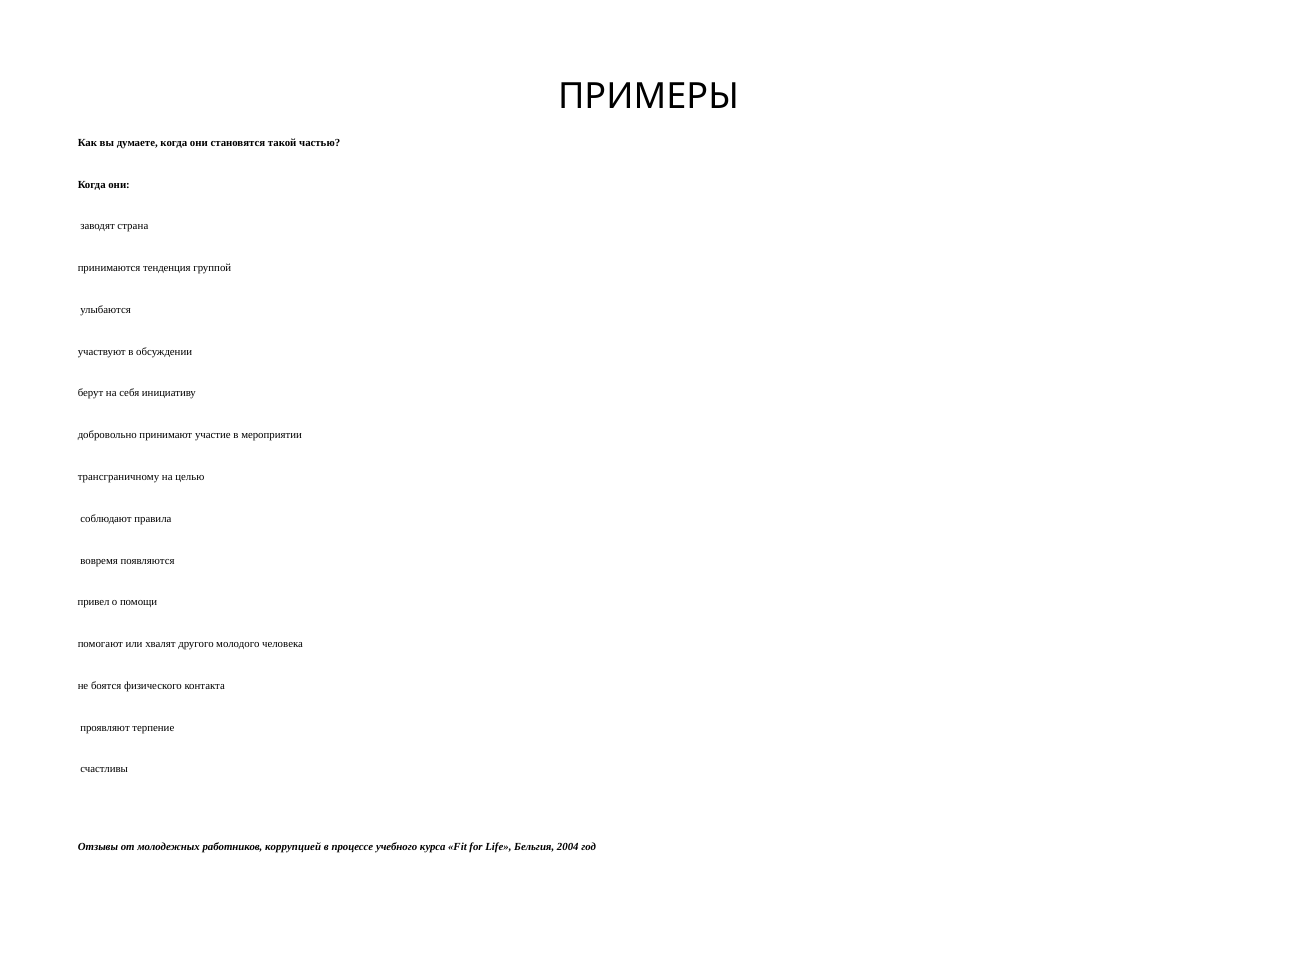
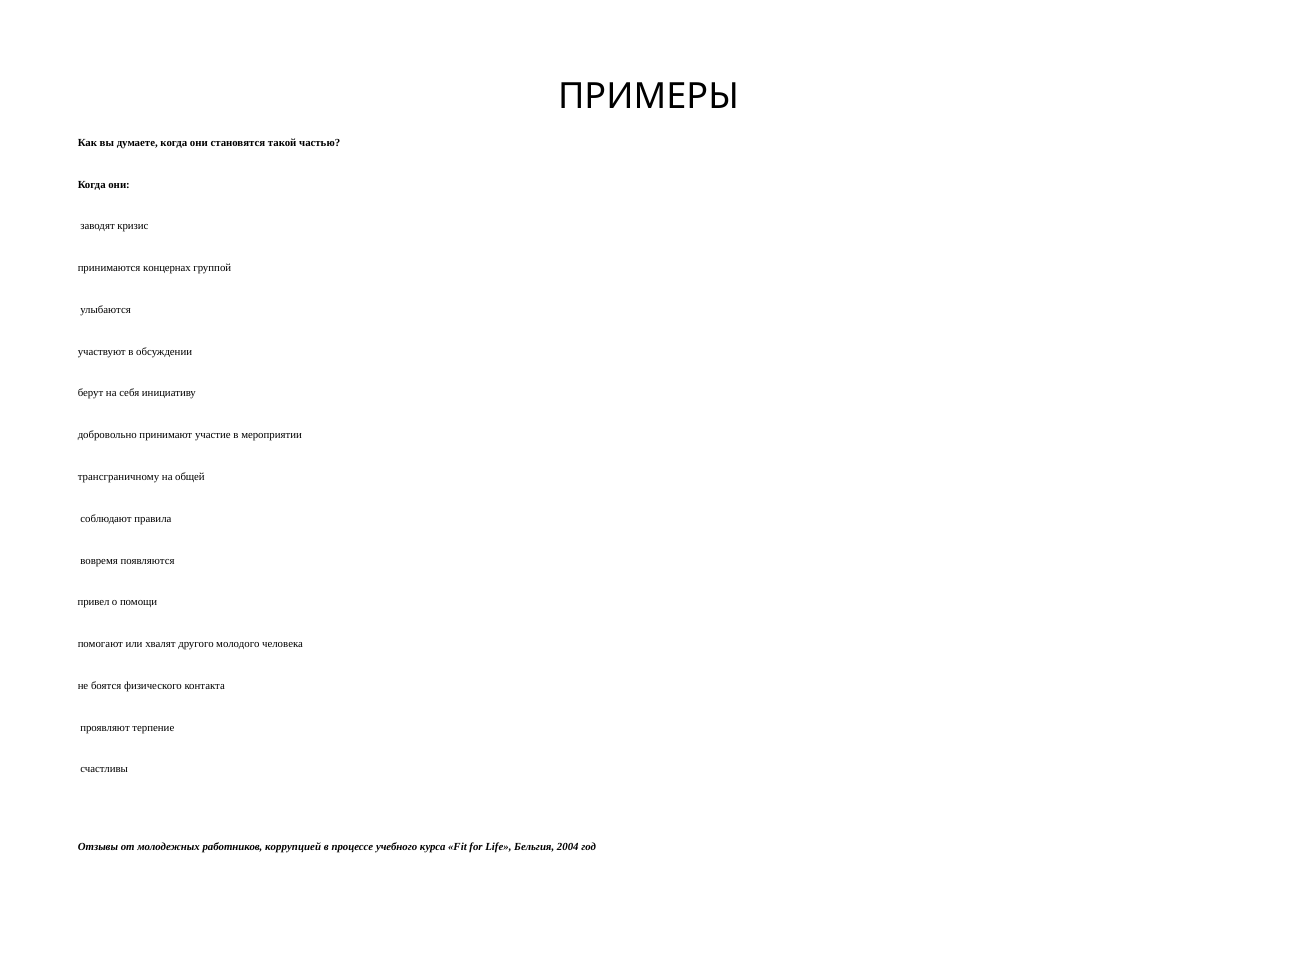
страна: страна -> кризис
тенденция: тенденция -> концернах
целью: целью -> общей
